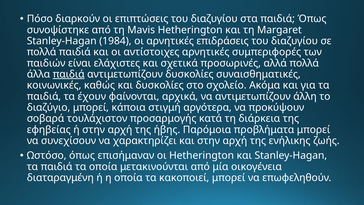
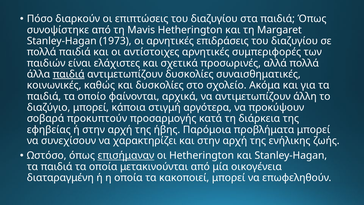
1984: 1984 -> 1973
έχουν: έχουν -> οποίο
τουλάχιστον: τουλάχιστον -> προκυπτούν
επισήμαναν underline: none -> present
